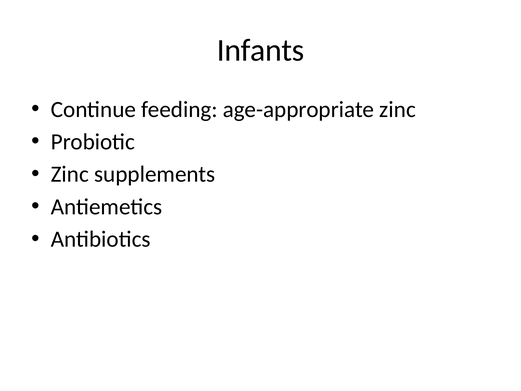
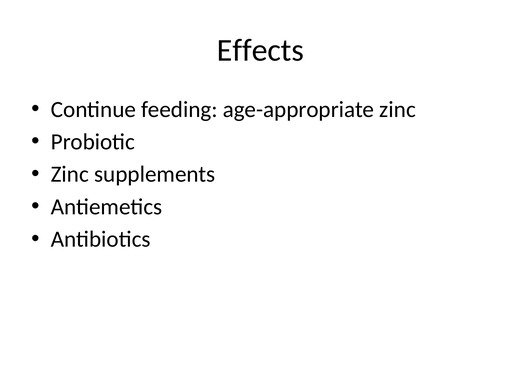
Infants: Infants -> Effects
